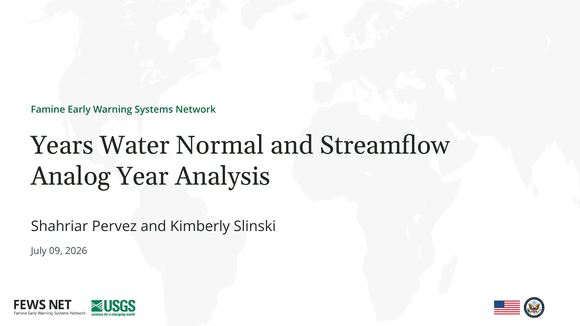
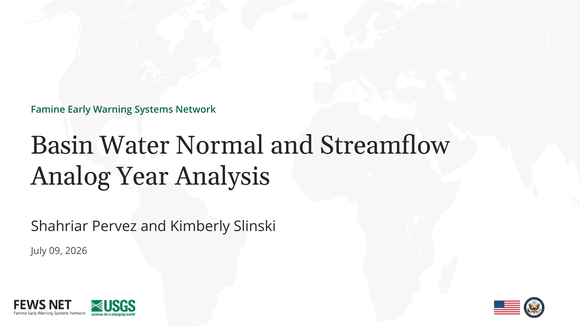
Years: Years -> Basin
